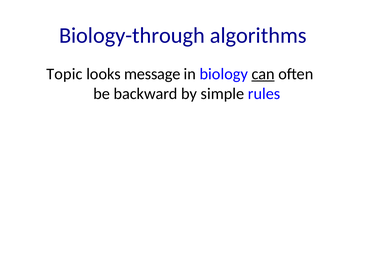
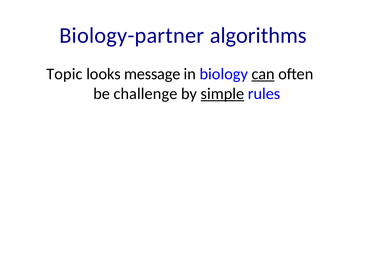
Biology-through: Biology-through -> Biology-partner
backward: backward -> challenge
simple underline: none -> present
